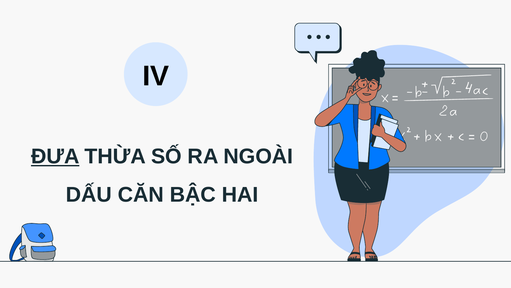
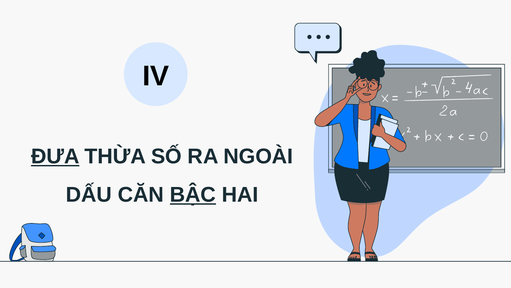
BẬC underline: none -> present
